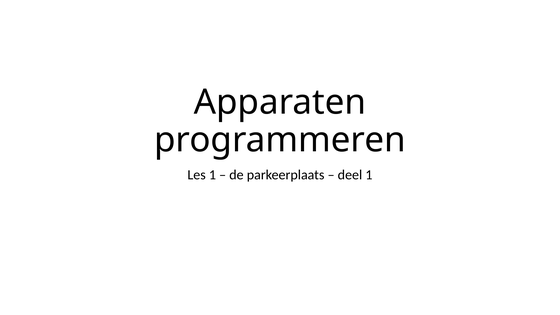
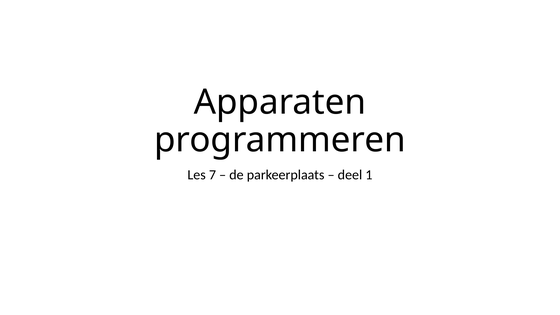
Les 1: 1 -> 7
